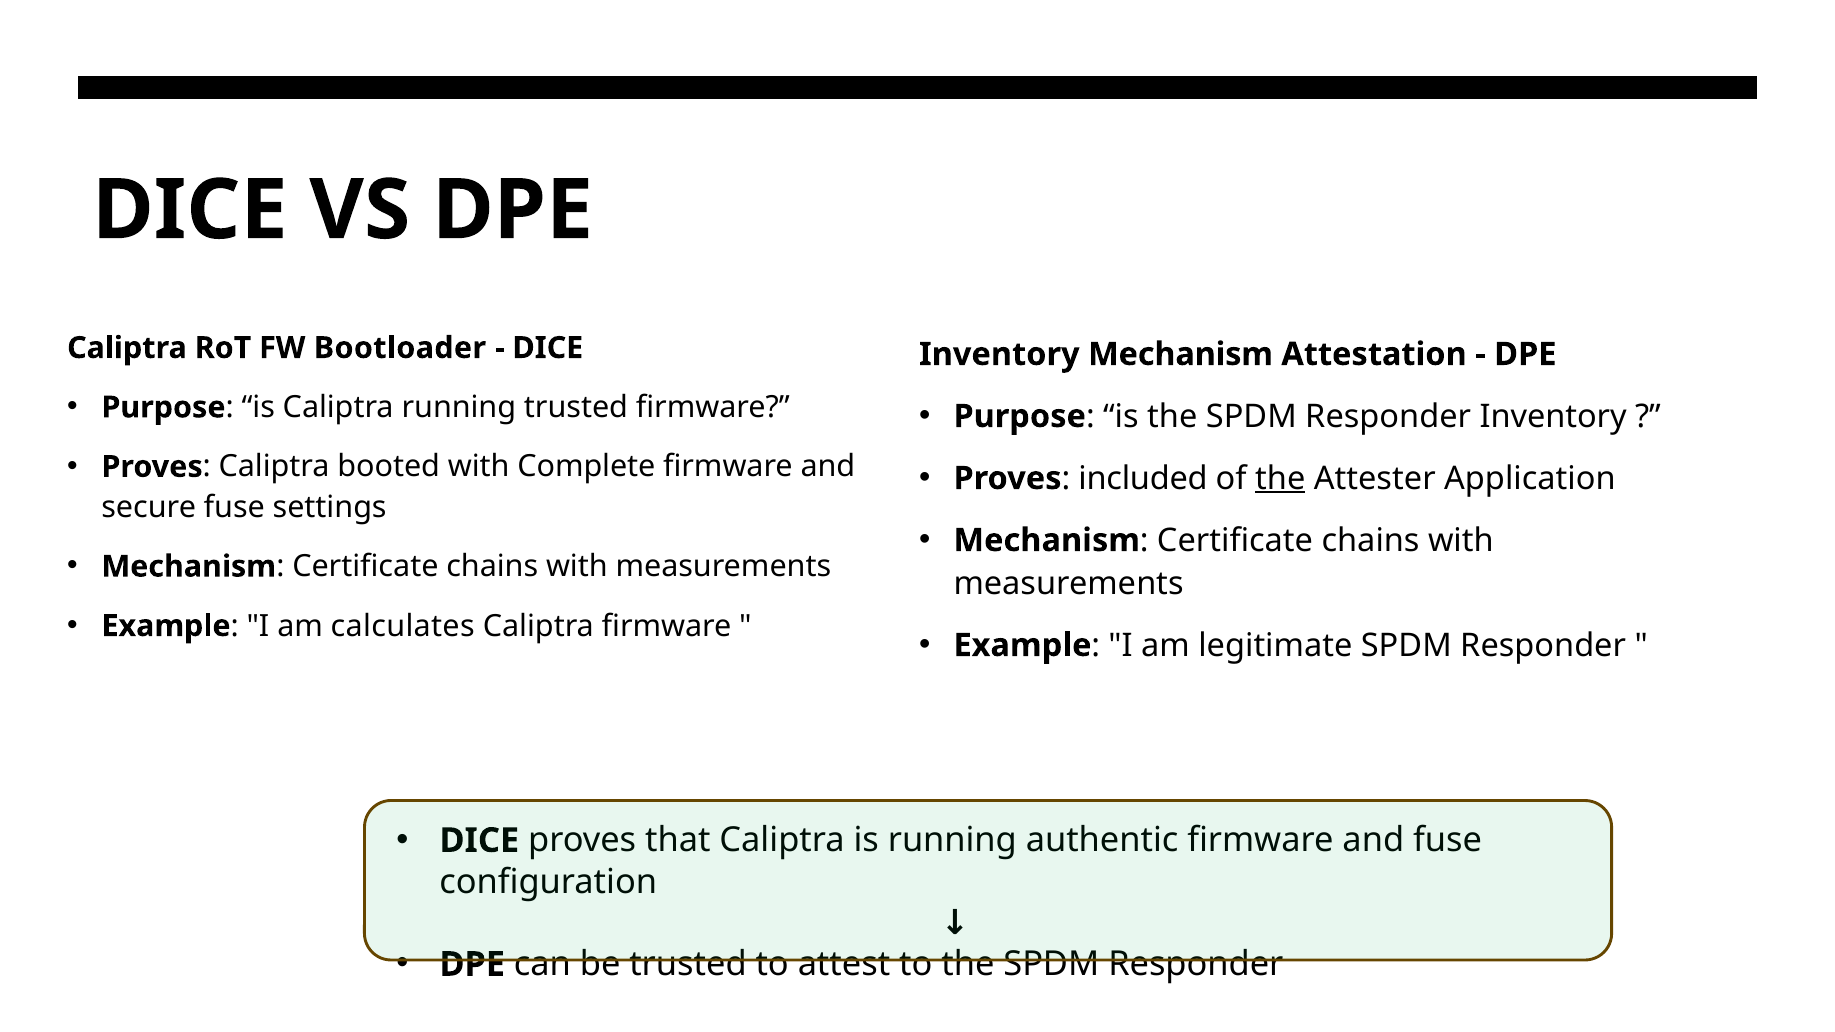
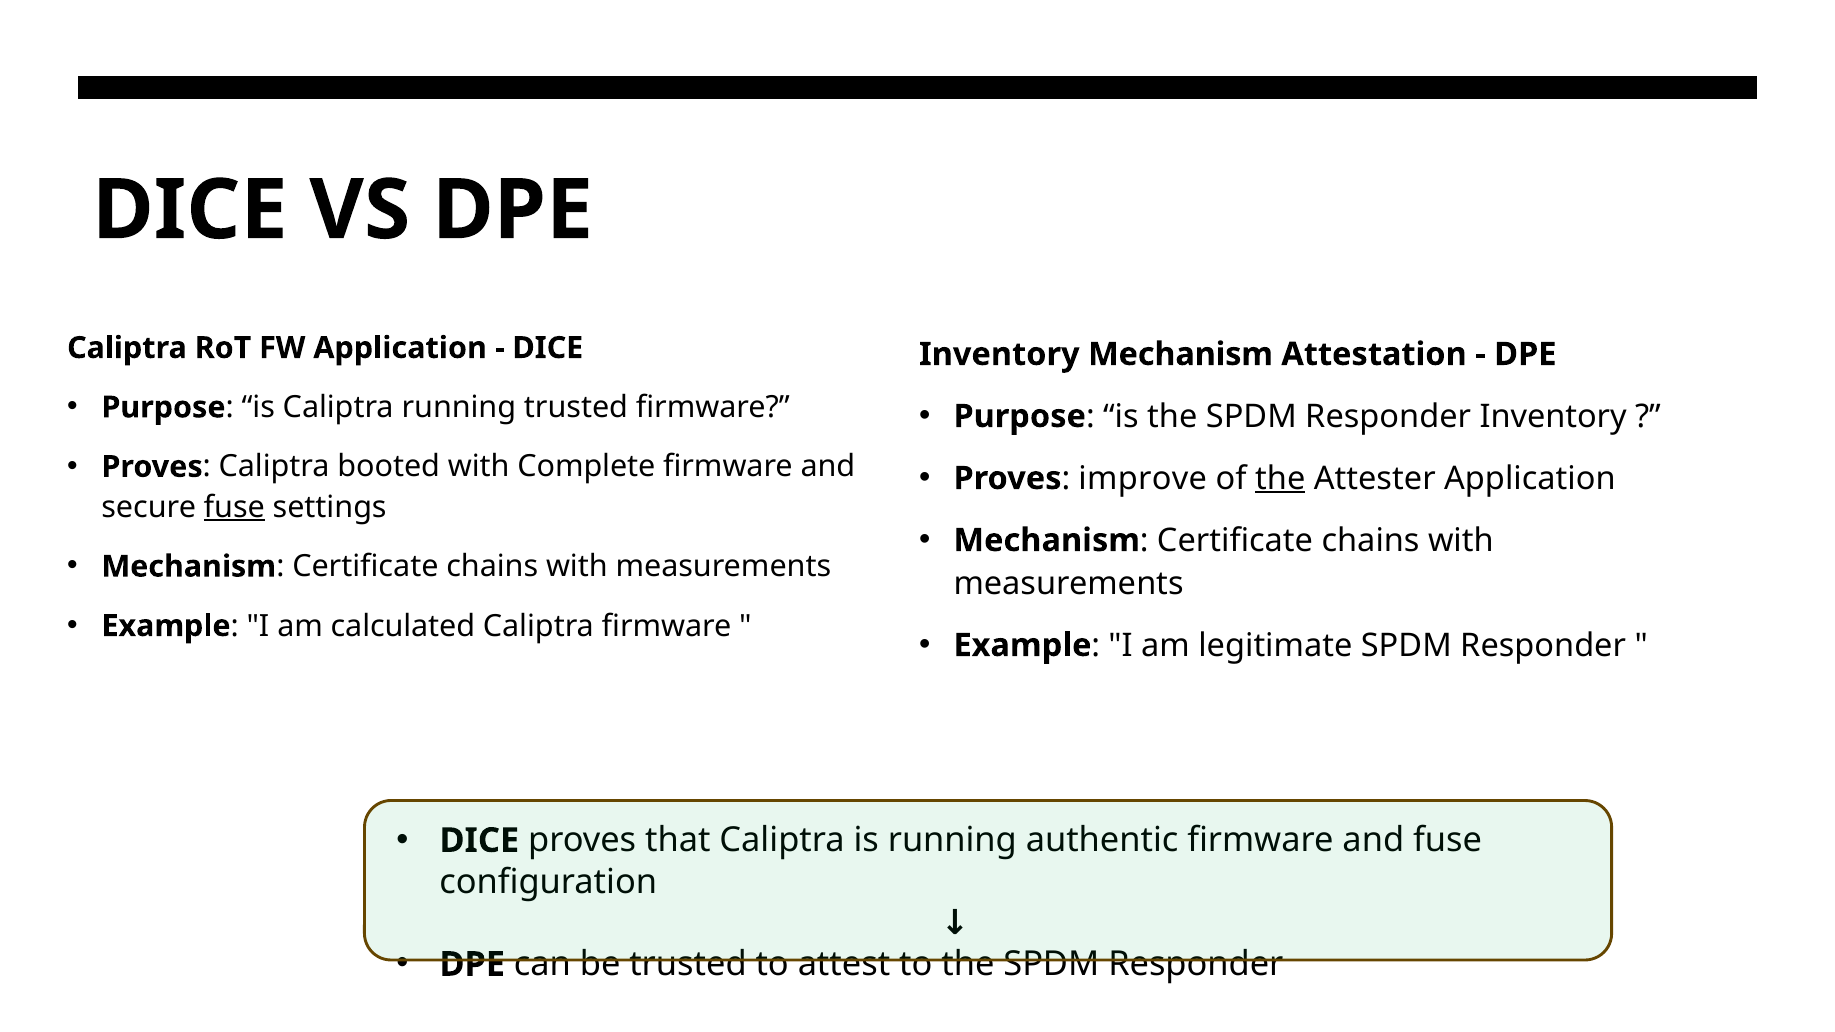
FW Bootloader: Bootloader -> Application
included: included -> improve
fuse at (234, 507) underline: none -> present
calculates: calculates -> calculated
